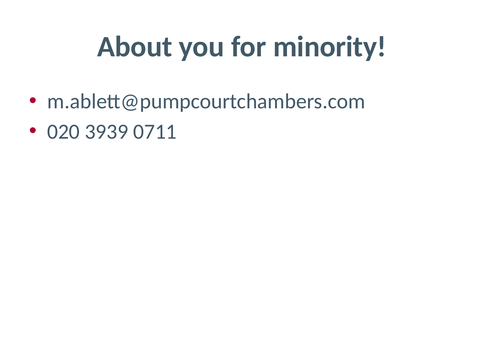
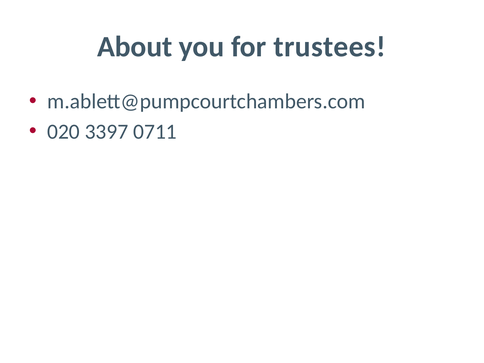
minority: minority -> trustees
3939: 3939 -> 3397
